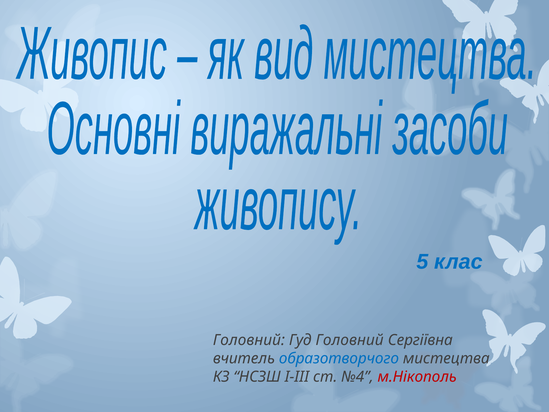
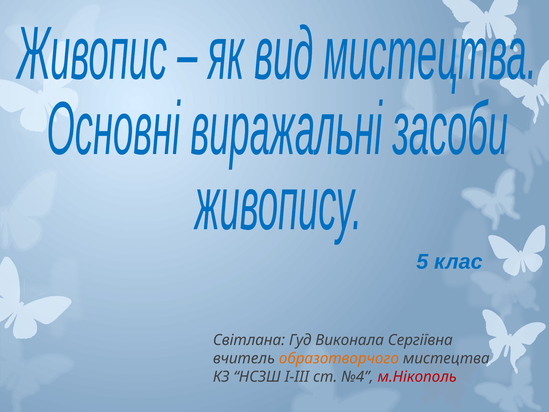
Головний at (249, 340): Головний -> Світлана
Гуд Головний: Головний -> Виконала
образотворчого colour: blue -> orange
